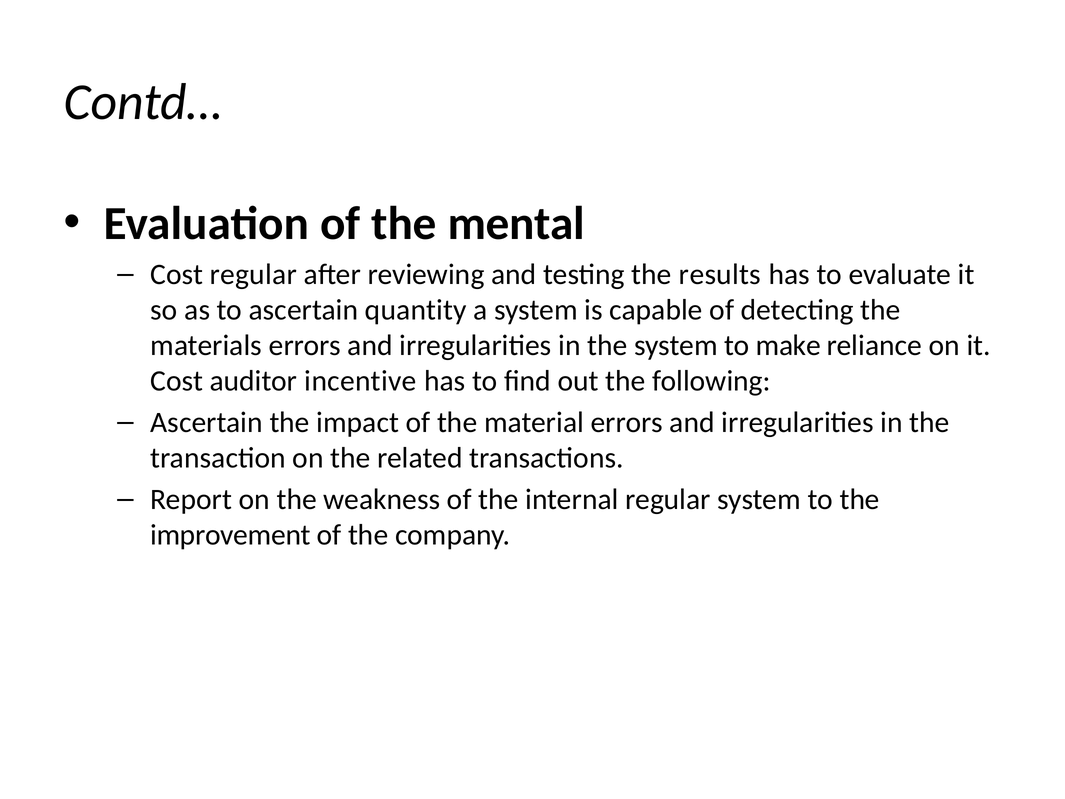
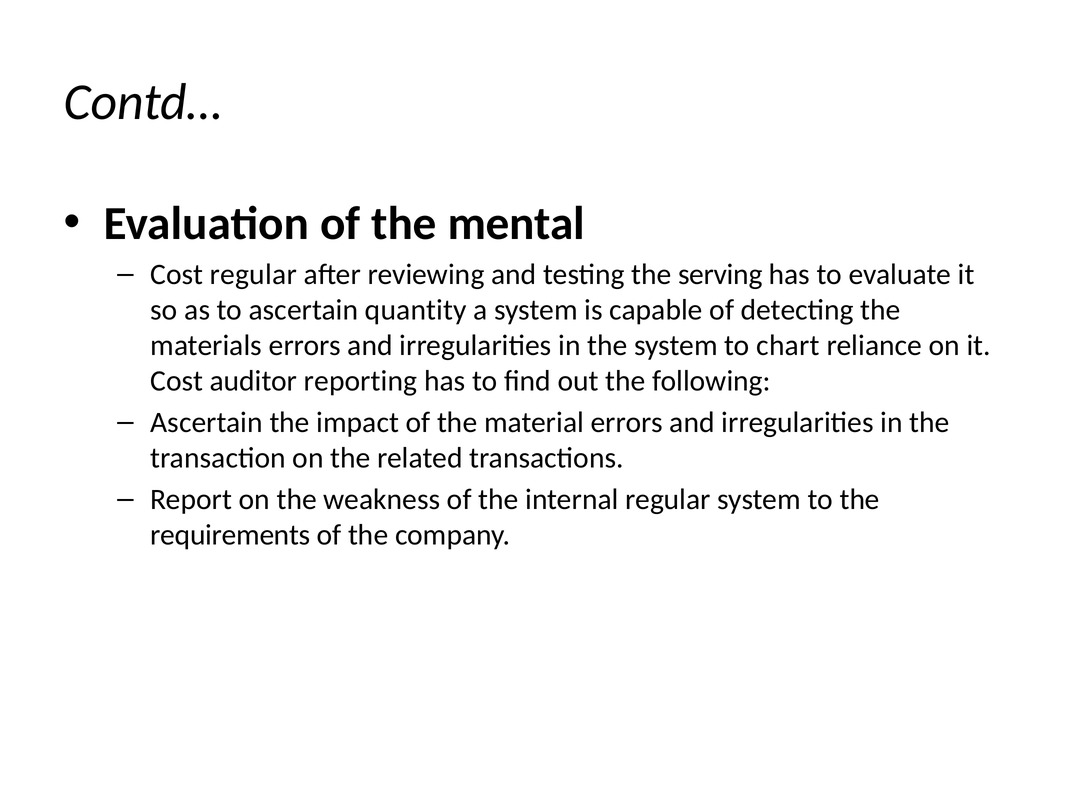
results: results -> serving
make: make -> chart
incentive: incentive -> reporting
improvement: improvement -> requirements
